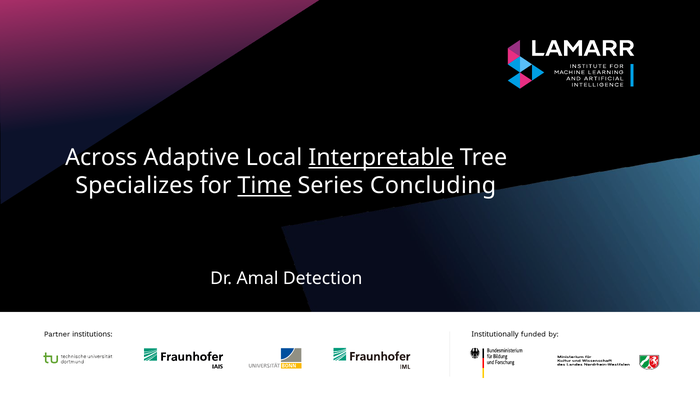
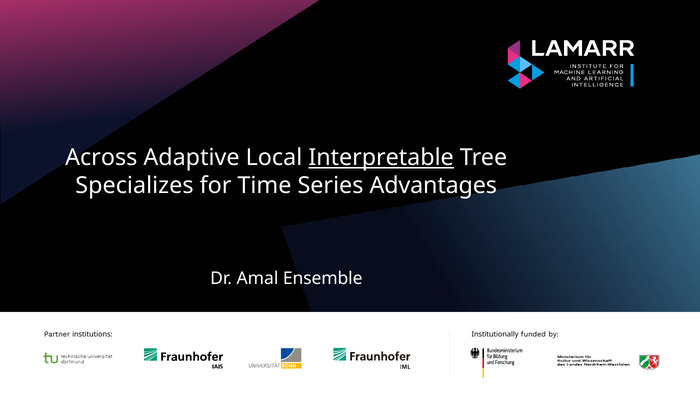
Time underline: present -> none
Concluding: Concluding -> Advantages
Detection: Detection -> Ensemble
